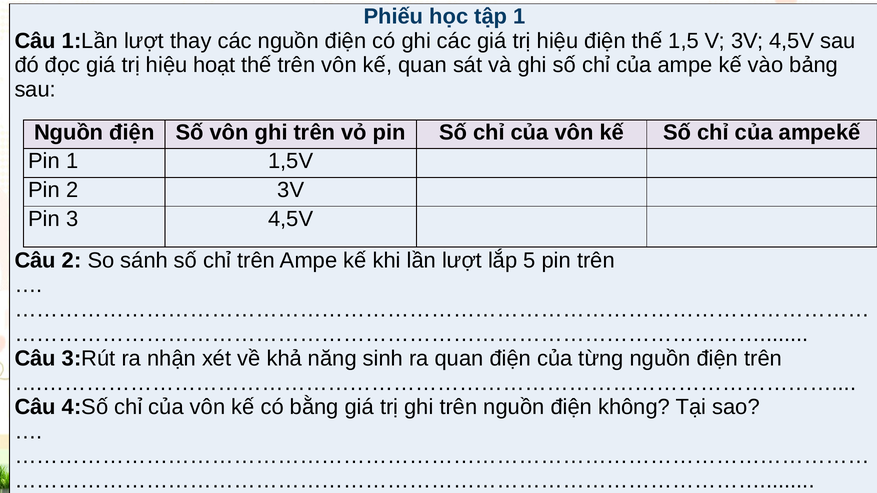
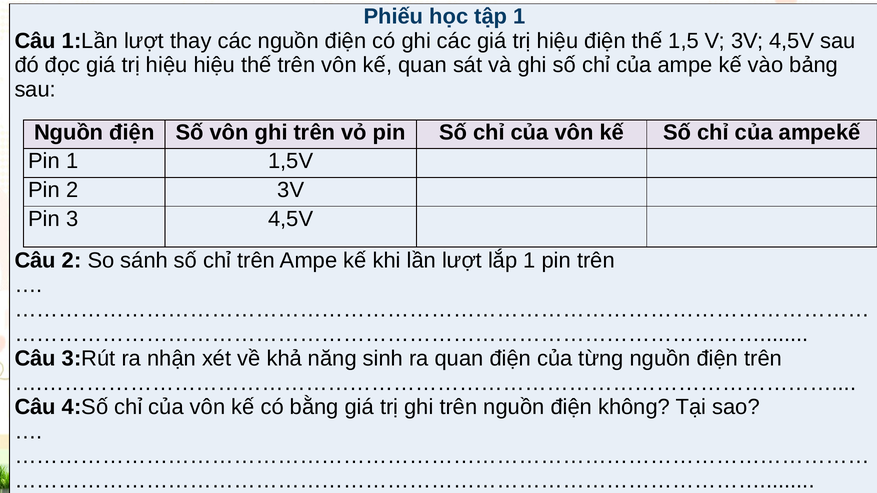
hiệu hoạt: hoạt -> hiệu
lắp 5: 5 -> 1
